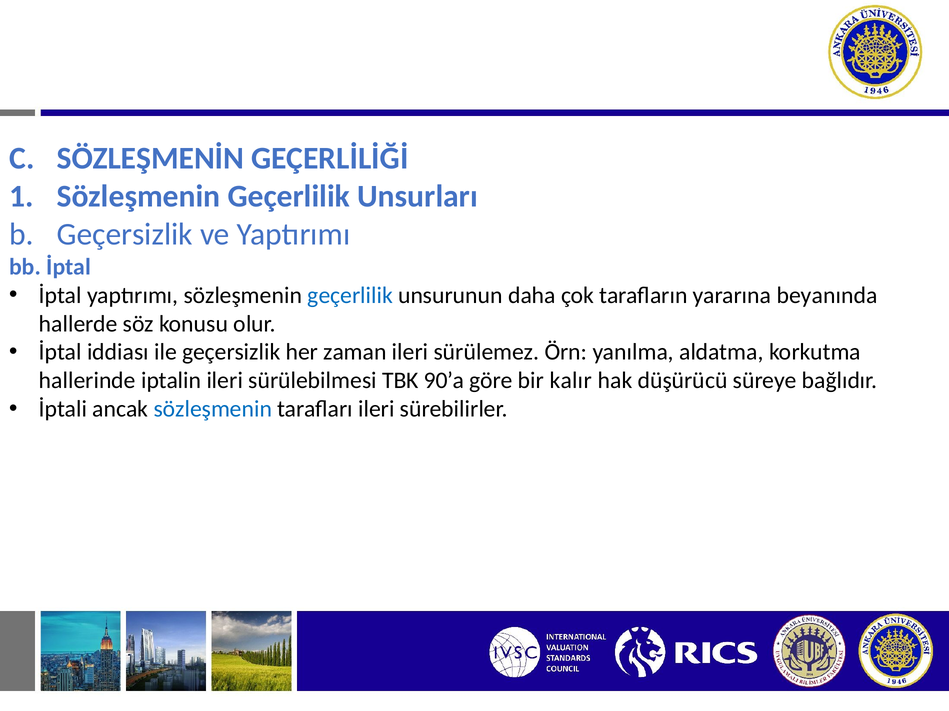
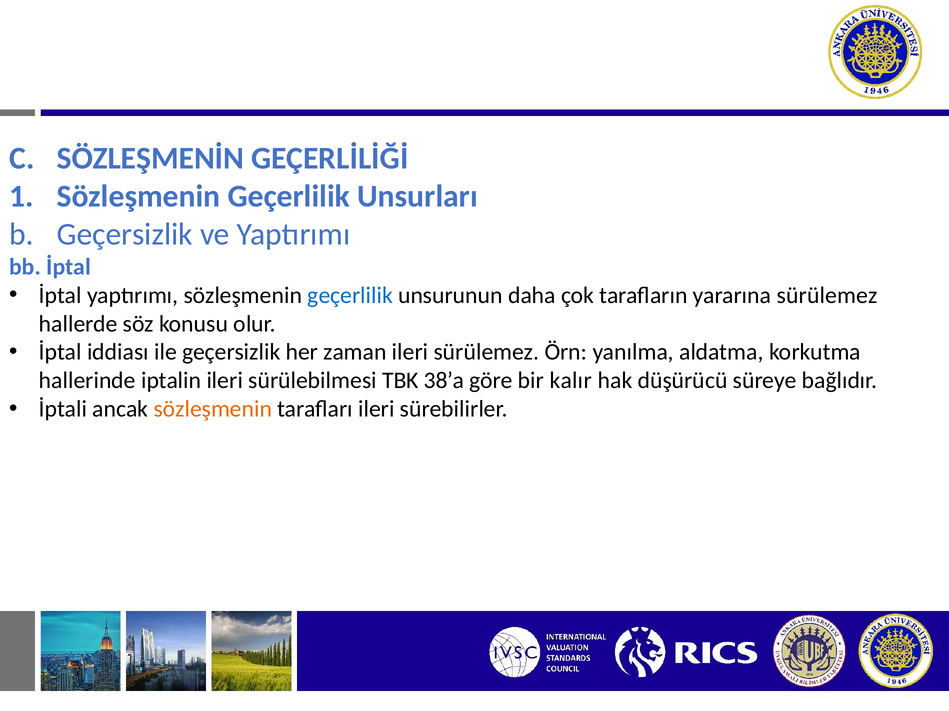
yararına beyanında: beyanında -> sürülemez
90’a: 90’a -> 38’a
sözleşmenin at (213, 409) colour: blue -> orange
